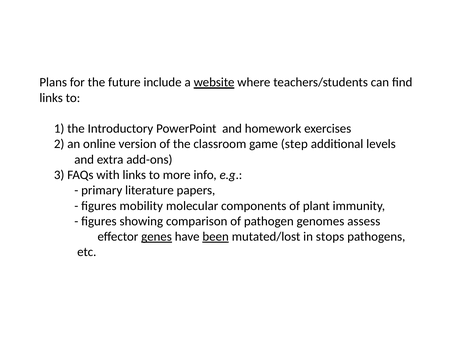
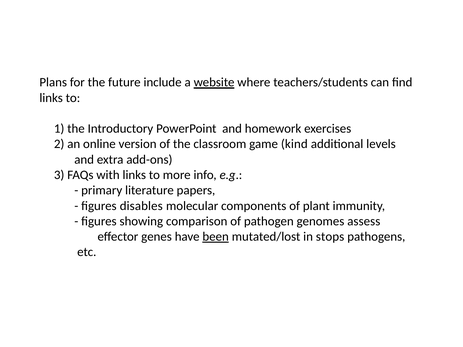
step: step -> kind
mobility: mobility -> disables
genes underline: present -> none
